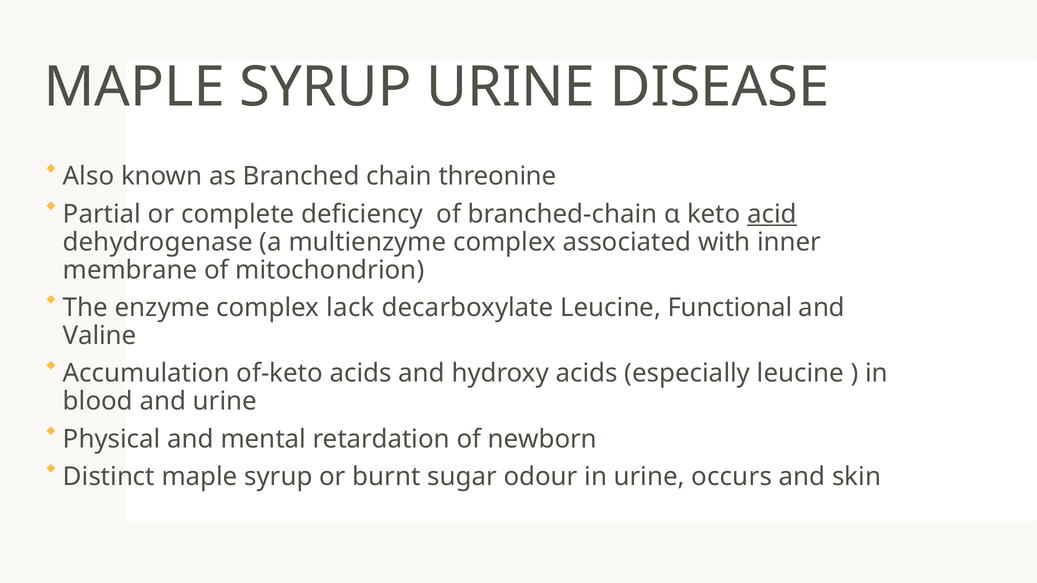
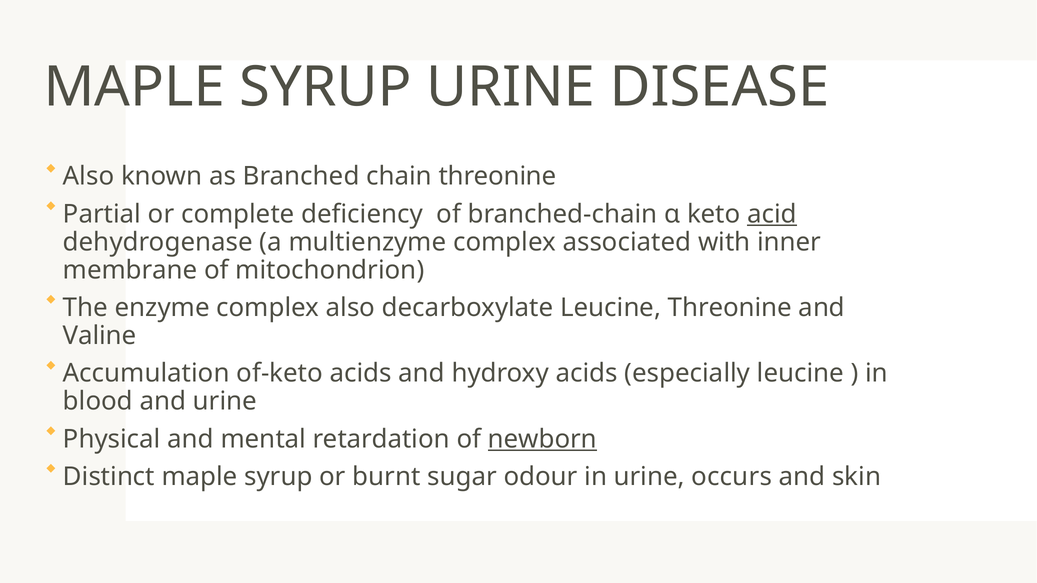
complex lack: lack -> also
Leucine Functional: Functional -> Threonine
newborn underline: none -> present
